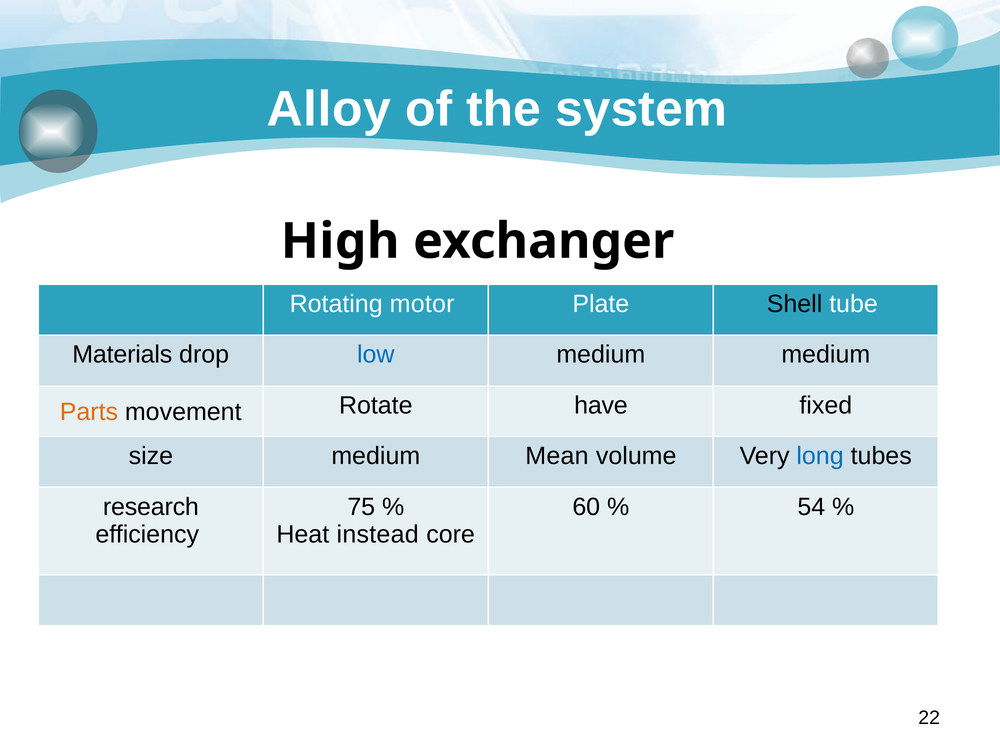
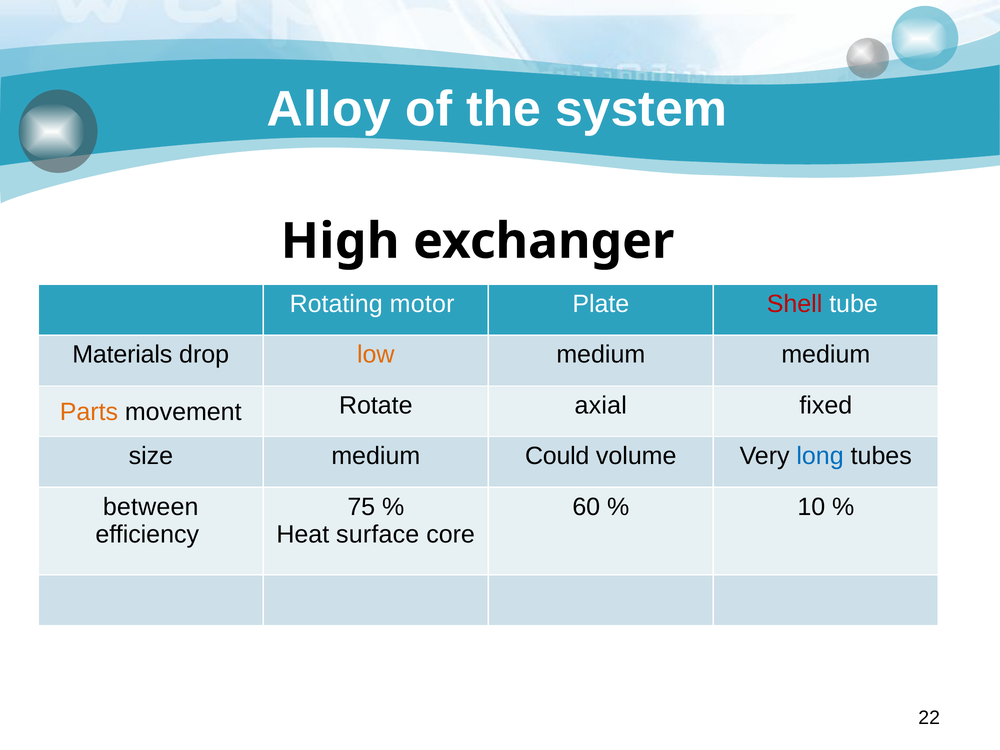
Shell colour: black -> red
low colour: blue -> orange
have: have -> axial
Mean: Mean -> Could
research: research -> between
54: 54 -> 10
instead: instead -> surface
